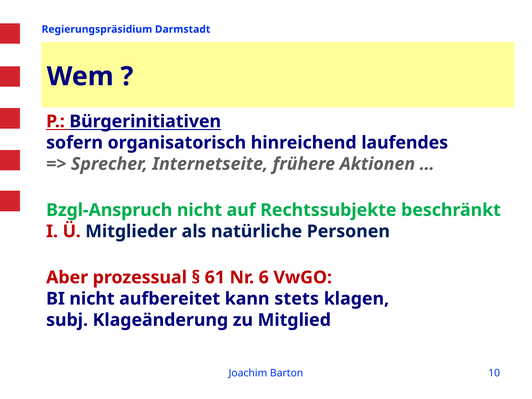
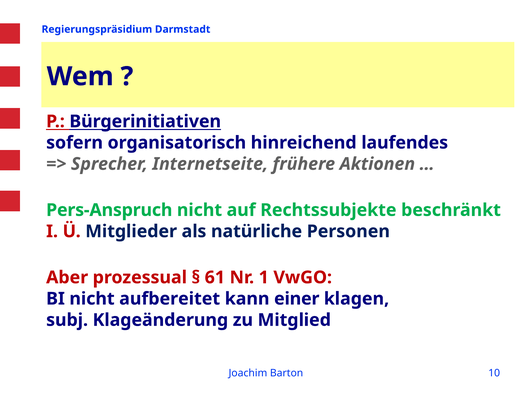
Bzgl-Anspruch: Bzgl-Anspruch -> Pers-Anspruch
6: 6 -> 1
stets: stets -> einer
